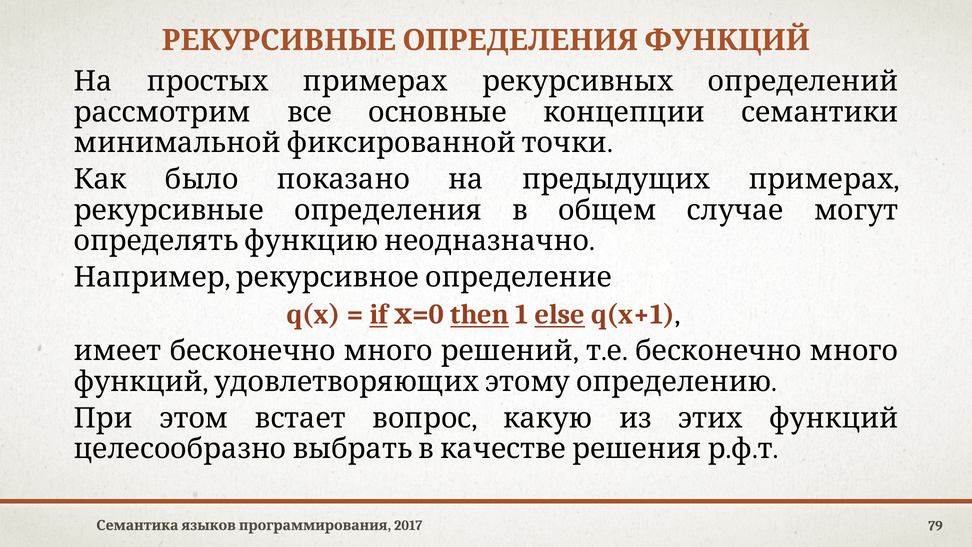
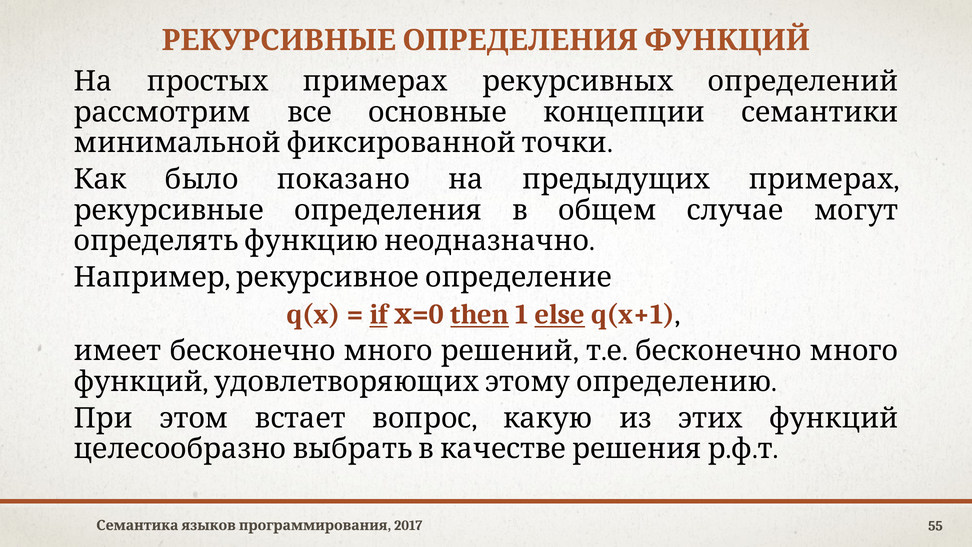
79: 79 -> 55
